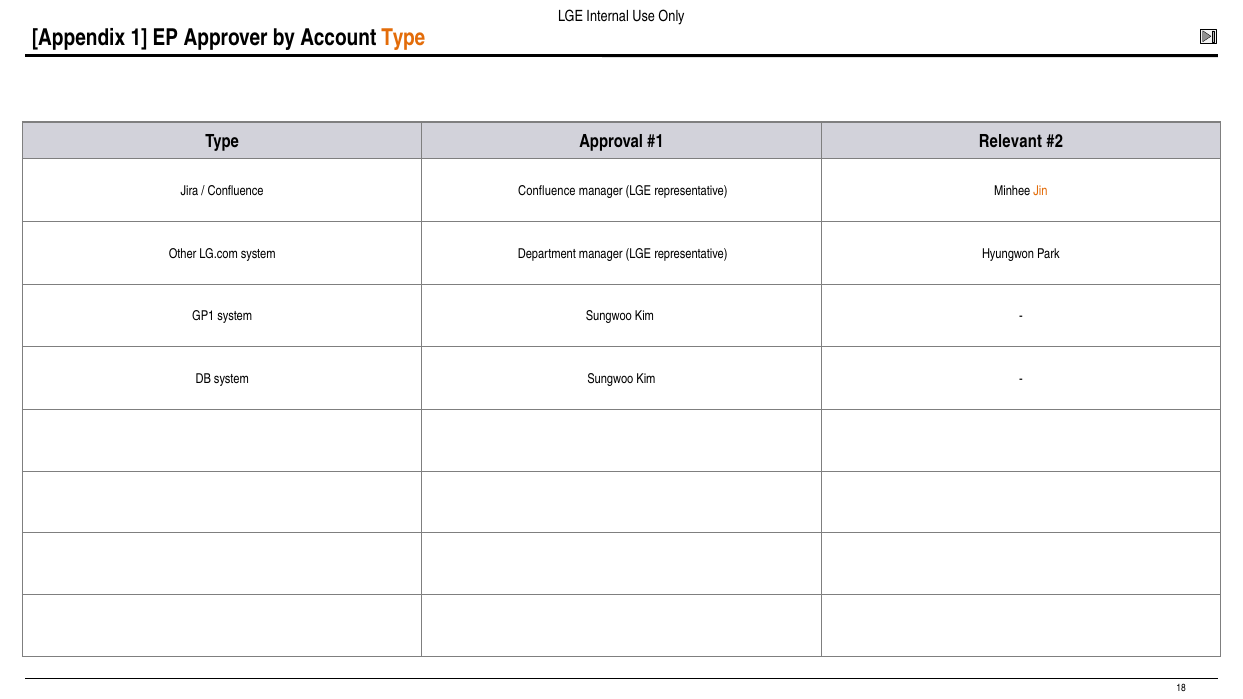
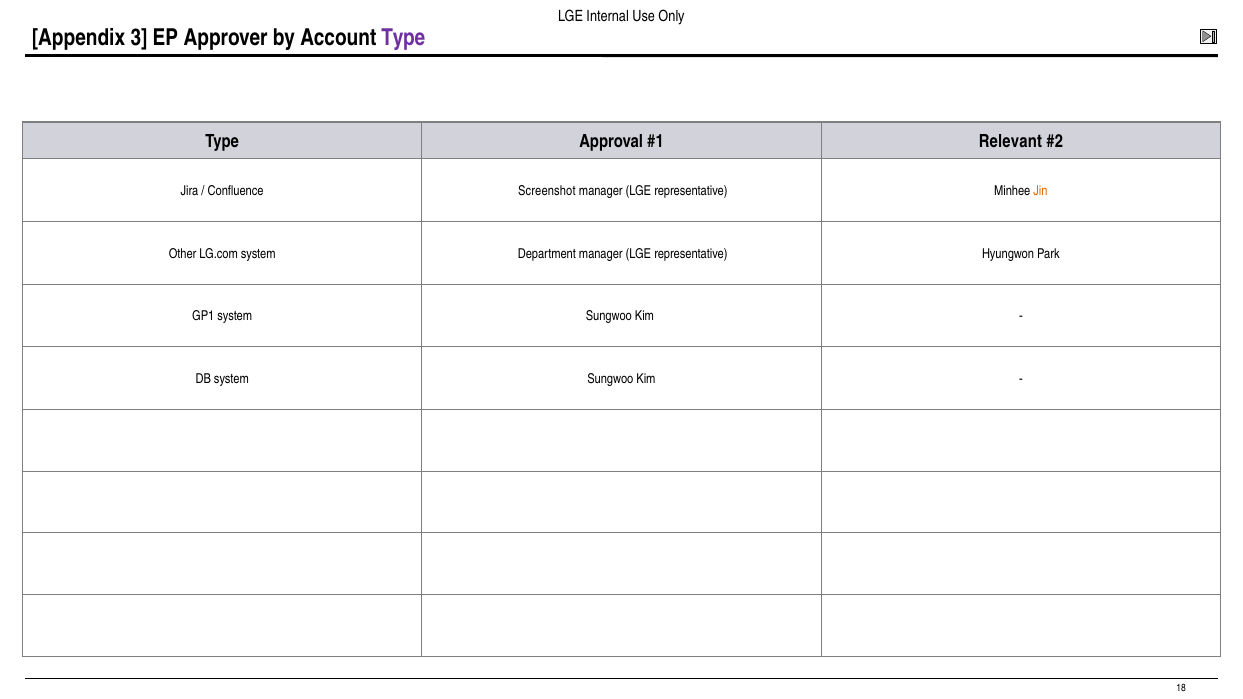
1: 1 -> 3
Type at (403, 38) colour: orange -> purple
Confluence Confluence: Confluence -> Screenshot
